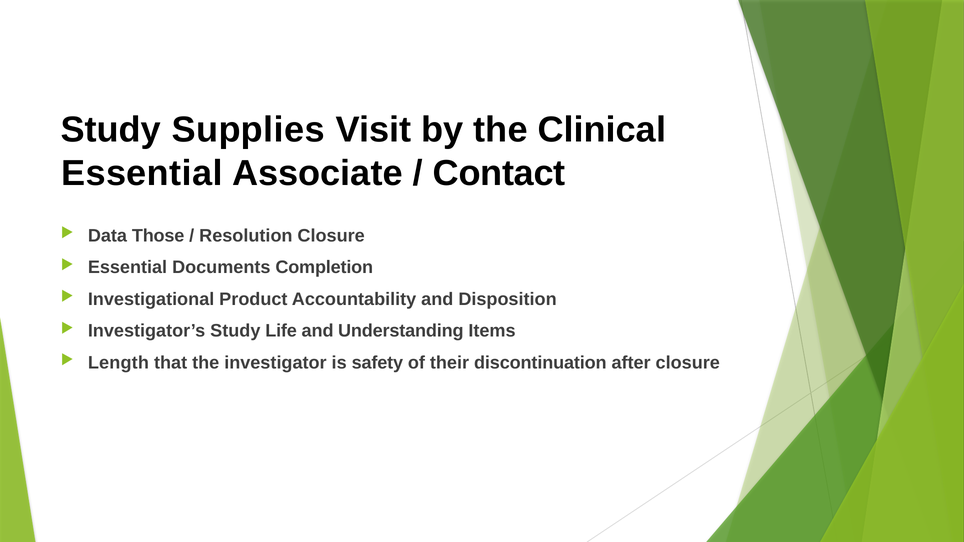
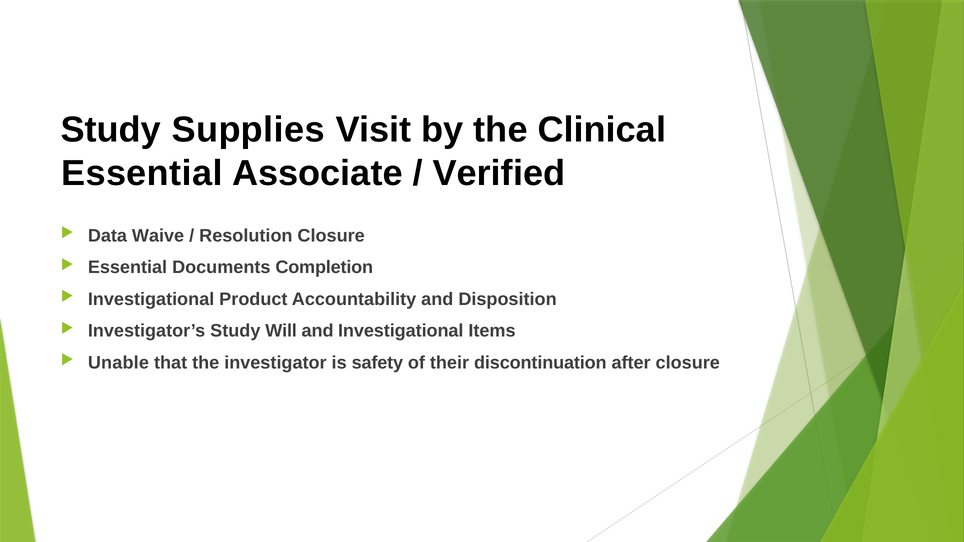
Contact: Contact -> Verified
Those: Those -> Waive
Life: Life -> Will
and Understanding: Understanding -> Investigational
Length: Length -> Unable
